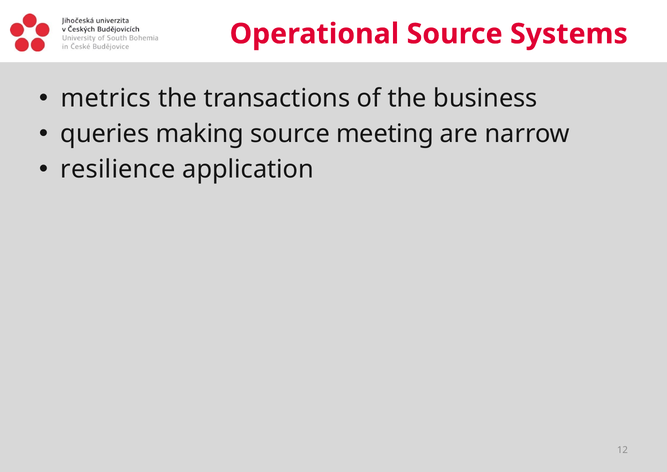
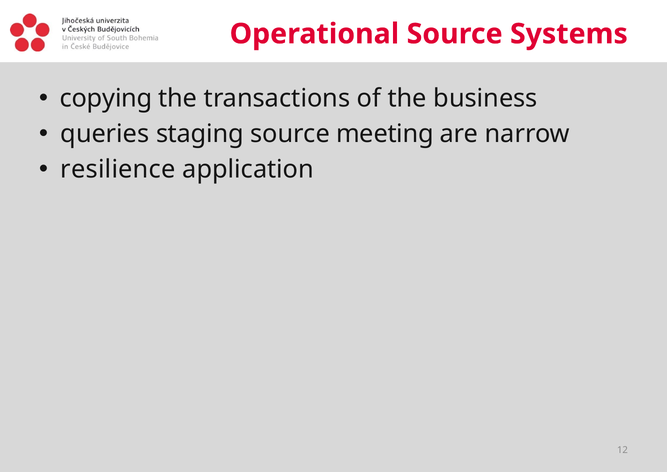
metrics: metrics -> copying
making: making -> staging
